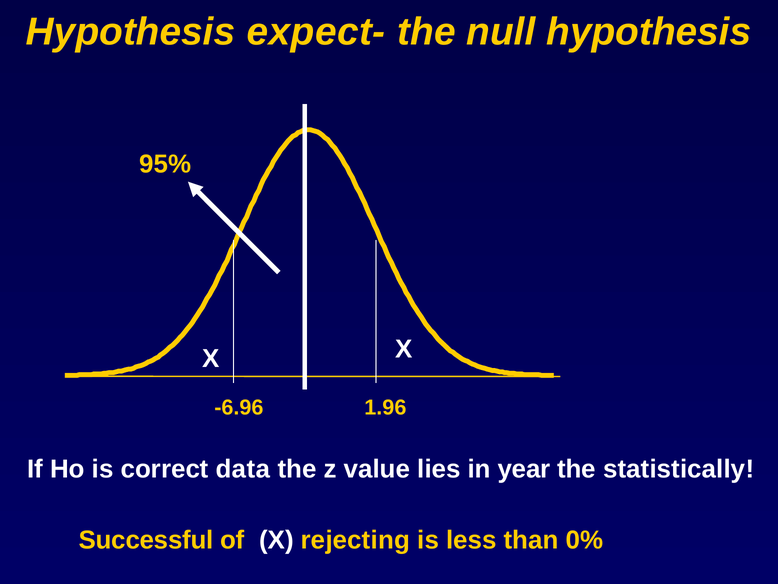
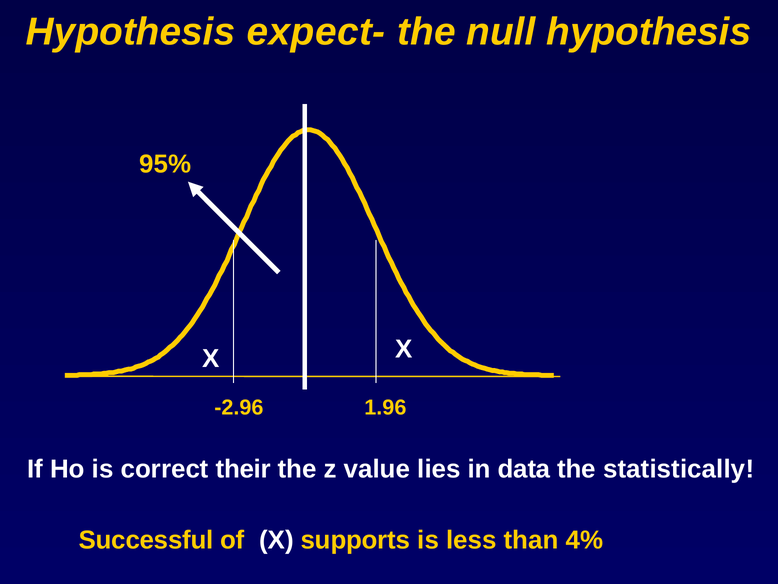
-6.96: -6.96 -> -2.96
data: data -> their
year: year -> data
rejecting: rejecting -> supports
0%: 0% -> 4%
